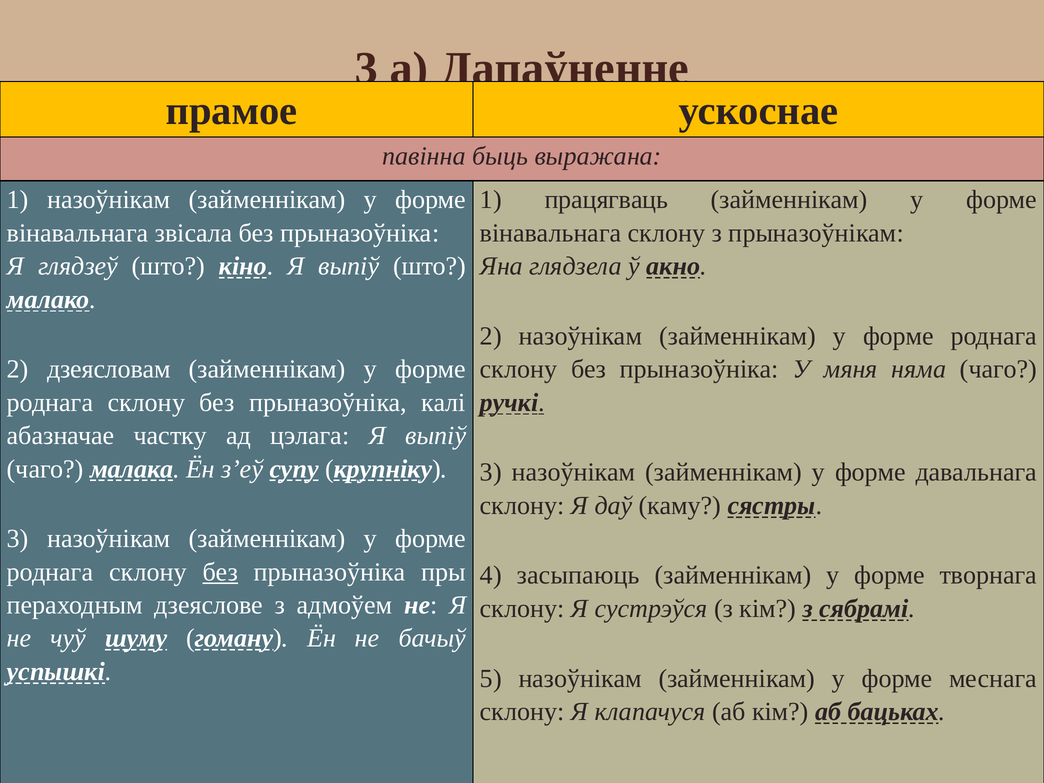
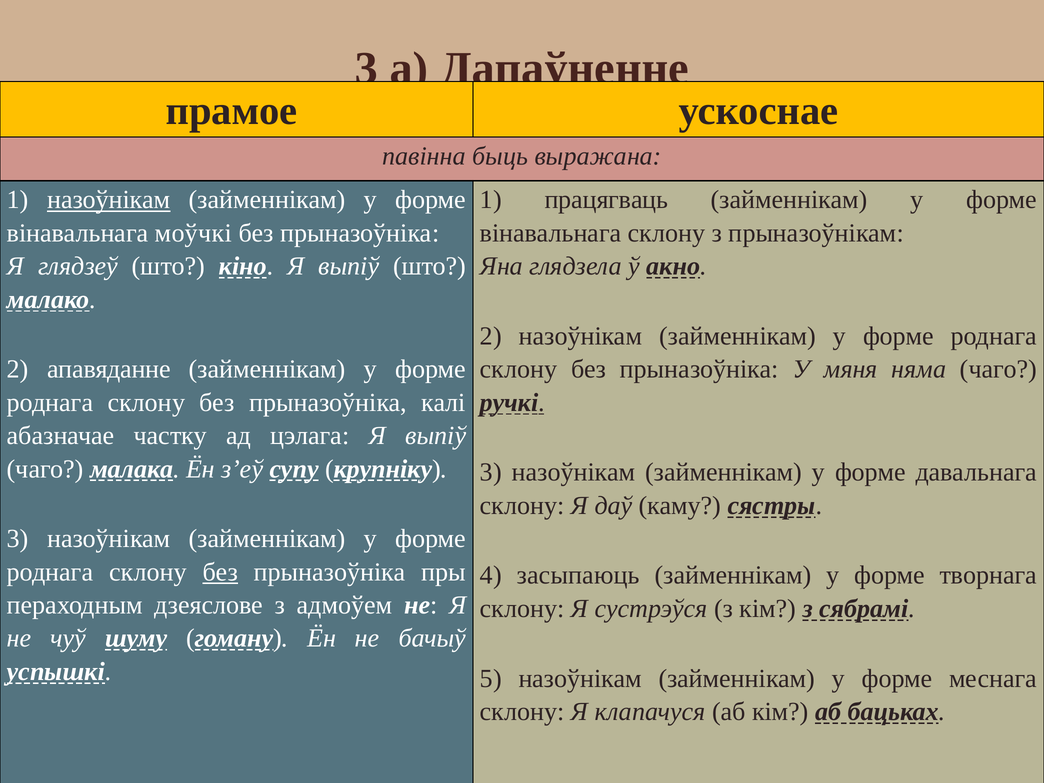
назоўнікам at (109, 200) underline: none -> present
звісала: звісала -> моўчкі
дзеясловам: дзеясловам -> апавяданне
